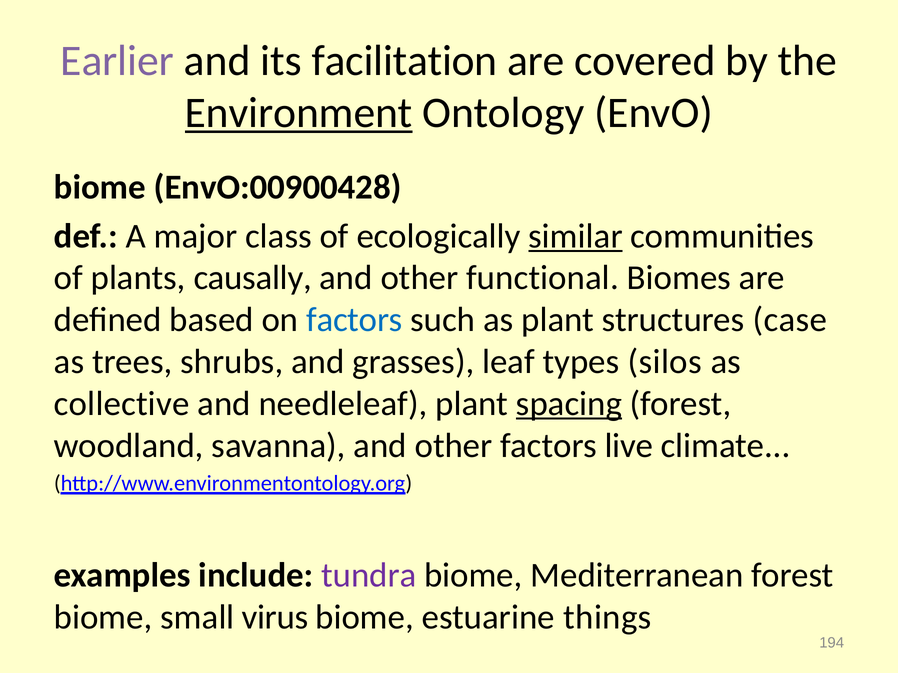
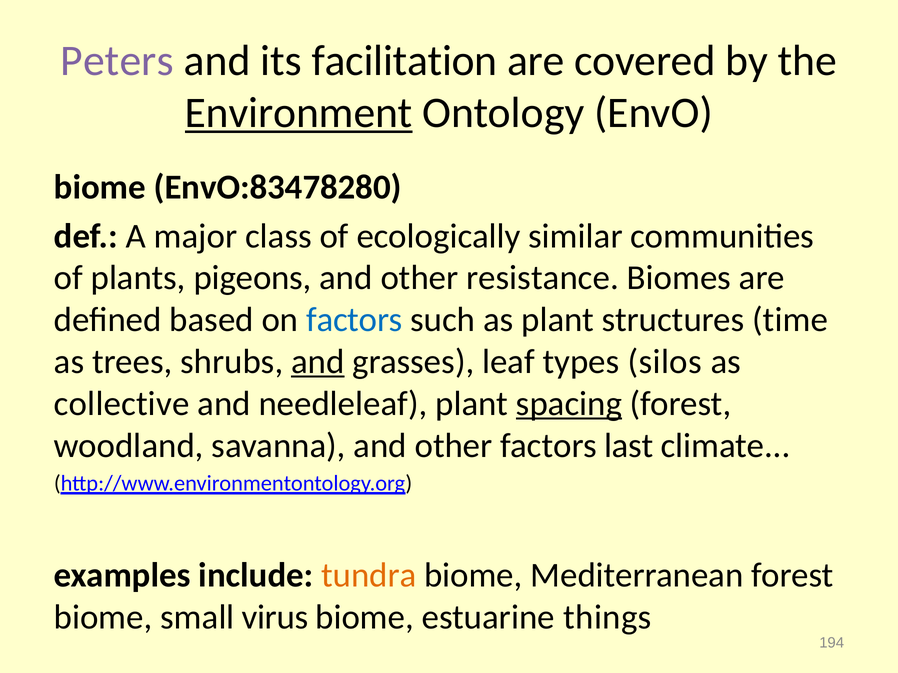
Earlier: Earlier -> Peters
EnvO:00900428: EnvO:00900428 -> EnvO:83478280
similar underline: present -> none
causally: causally -> pigeons
functional: functional -> resistance
case: case -> time
and at (318, 362) underline: none -> present
live: live -> last
tundra colour: purple -> orange
